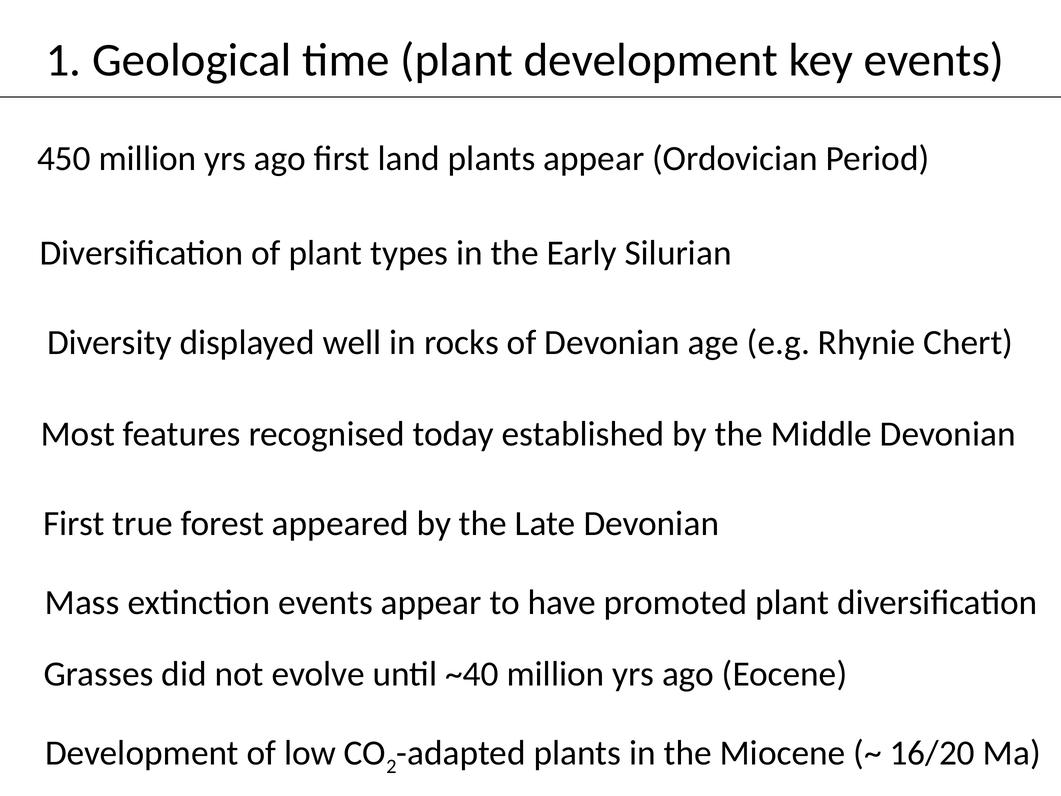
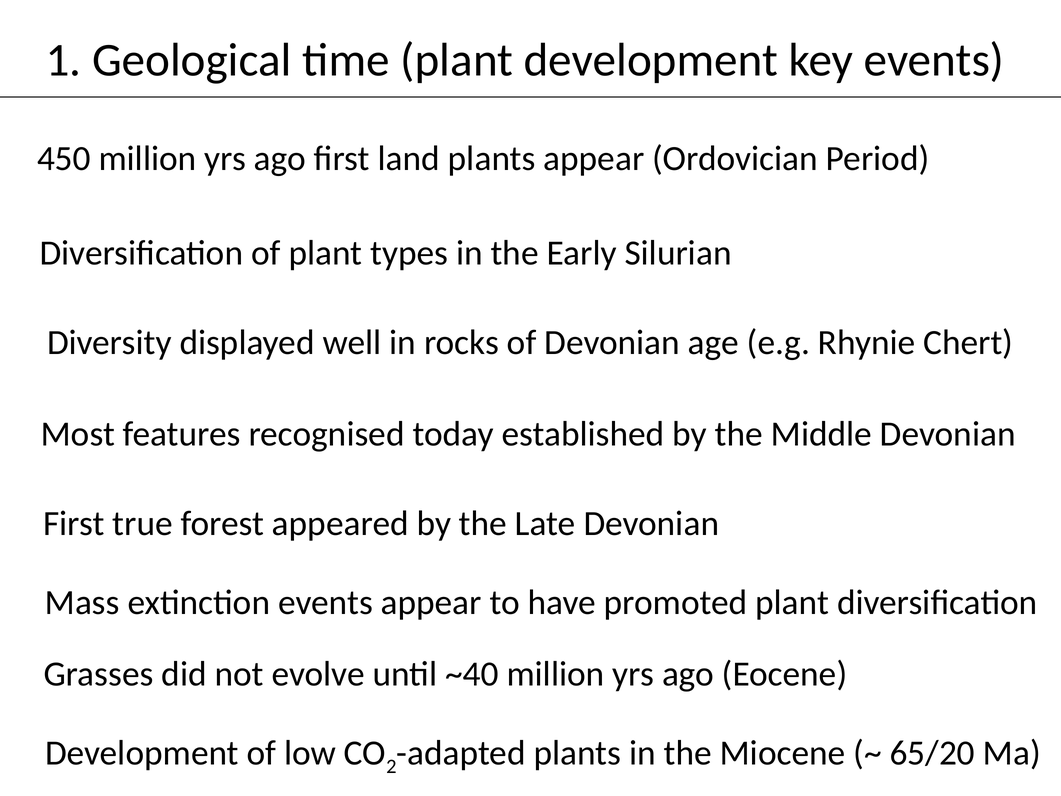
16/20: 16/20 -> 65/20
